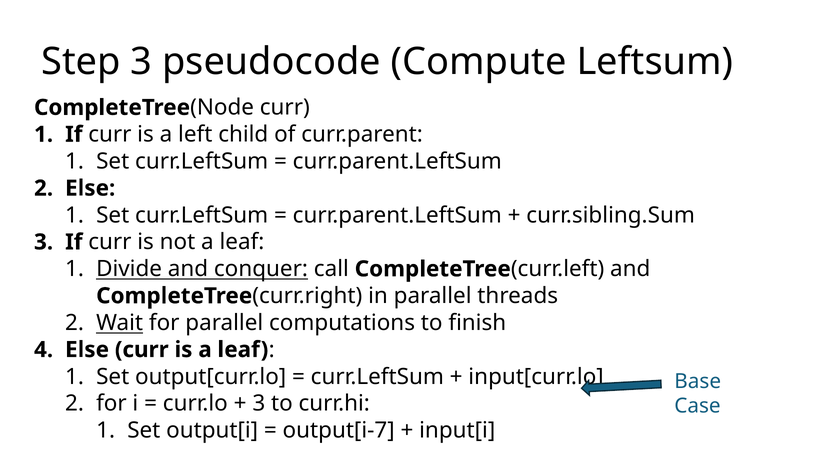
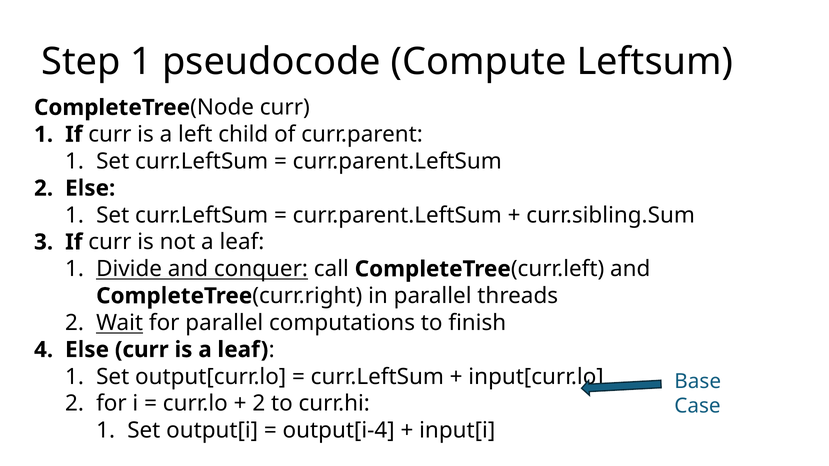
Step 3: 3 -> 1
3 at (259, 404): 3 -> 2
output[i-7: output[i-7 -> output[i-4
